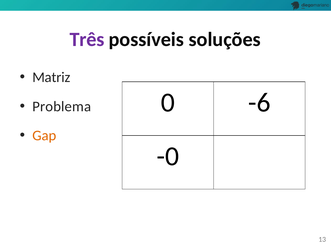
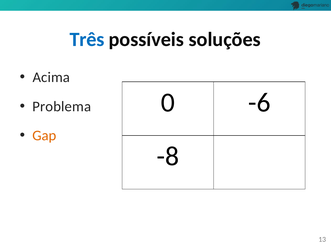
Três colour: purple -> blue
Matriz: Matriz -> Acima
-0: -0 -> -8
